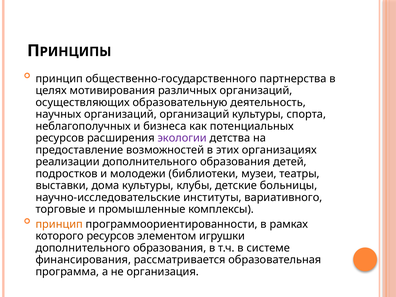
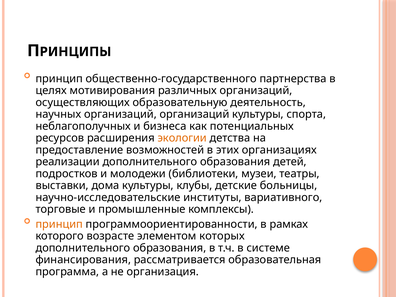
экологии colour: purple -> orange
которого ресурсов: ресурсов -> возрасте
игрушки: игрушки -> которых
